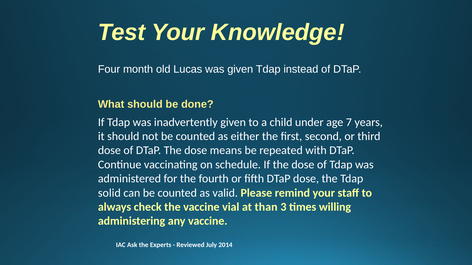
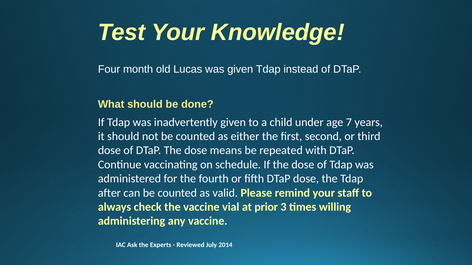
solid: solid -> after
than: than -> prior
